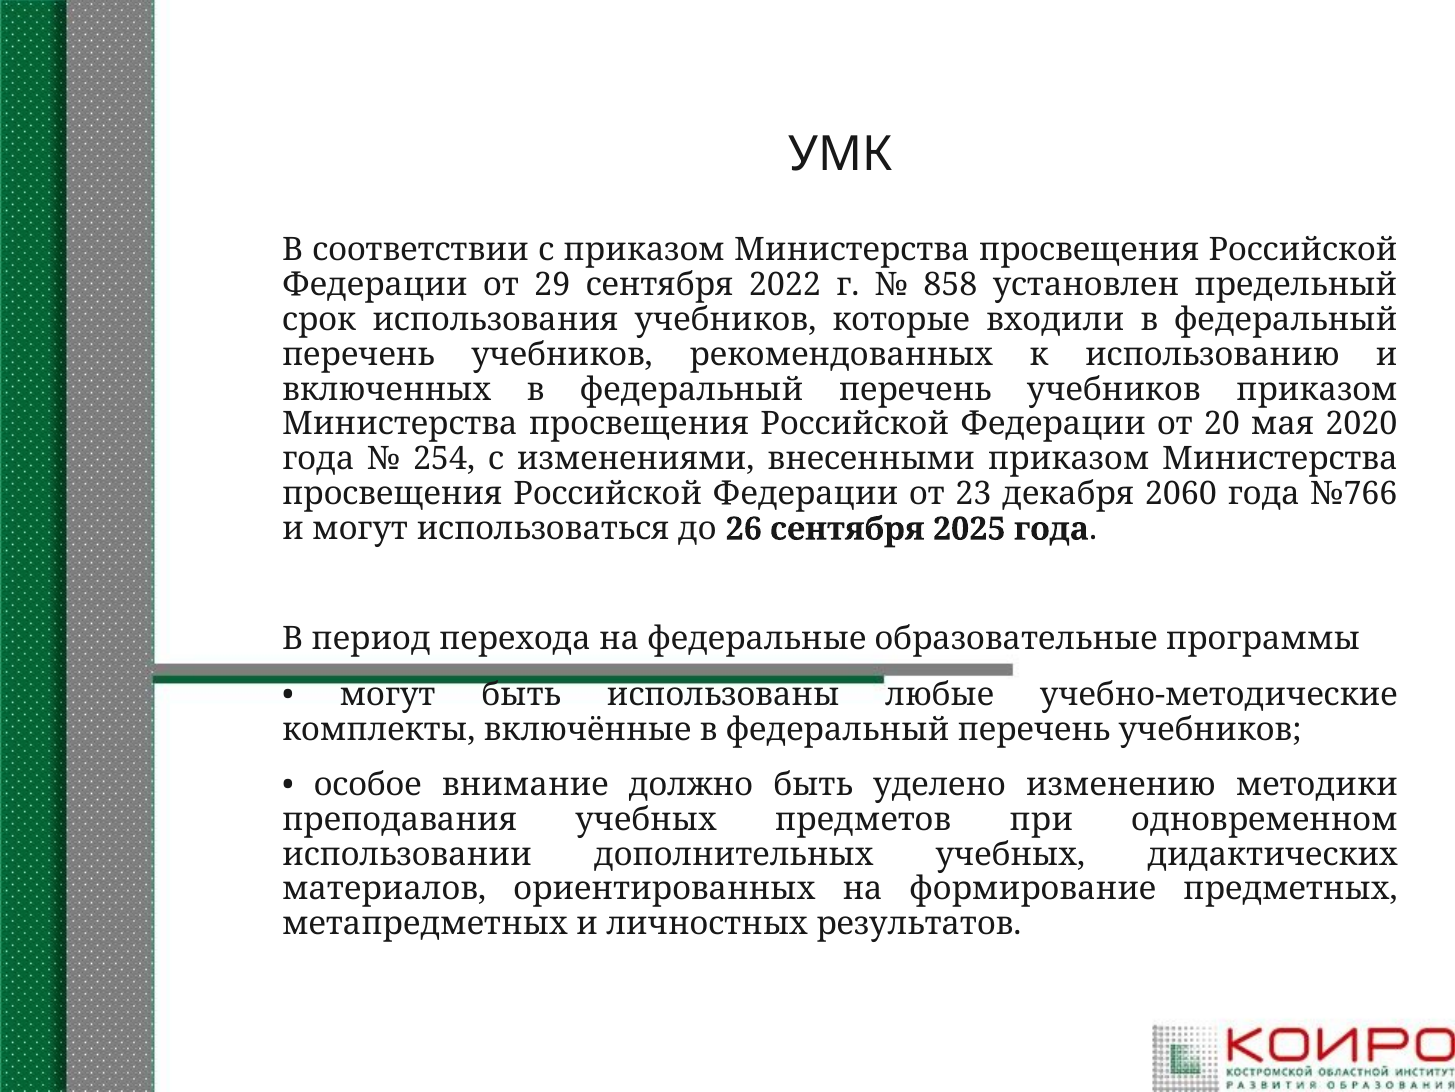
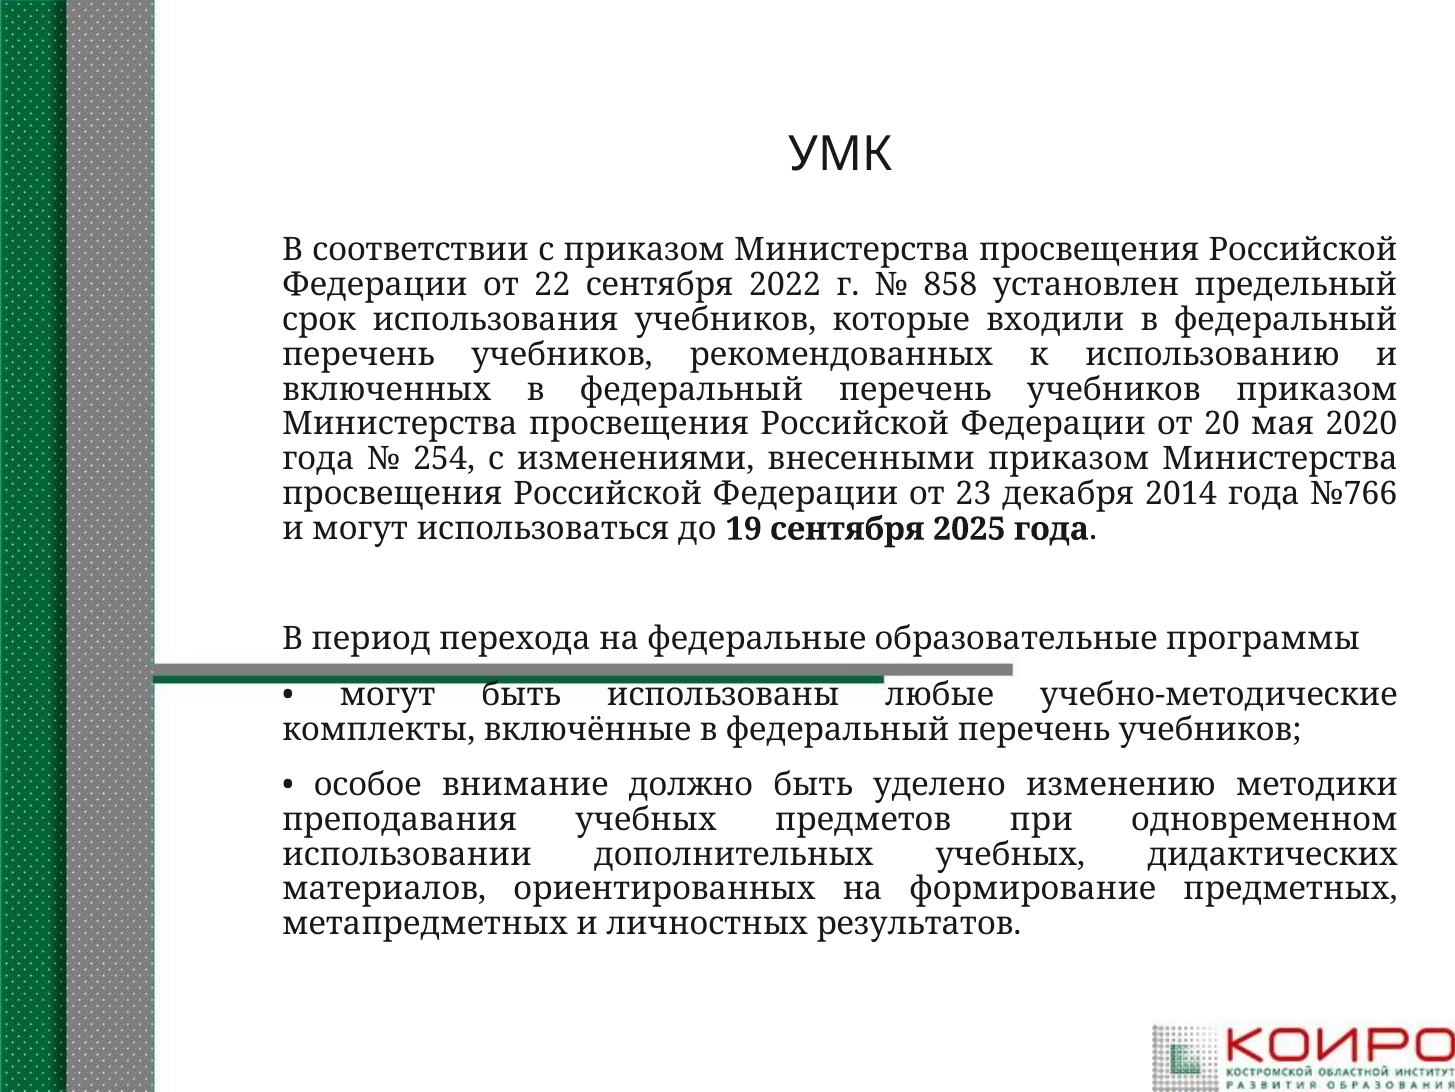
29: 29 -> 22
2060: 2060 -> 2014
26: 26 -> 19
